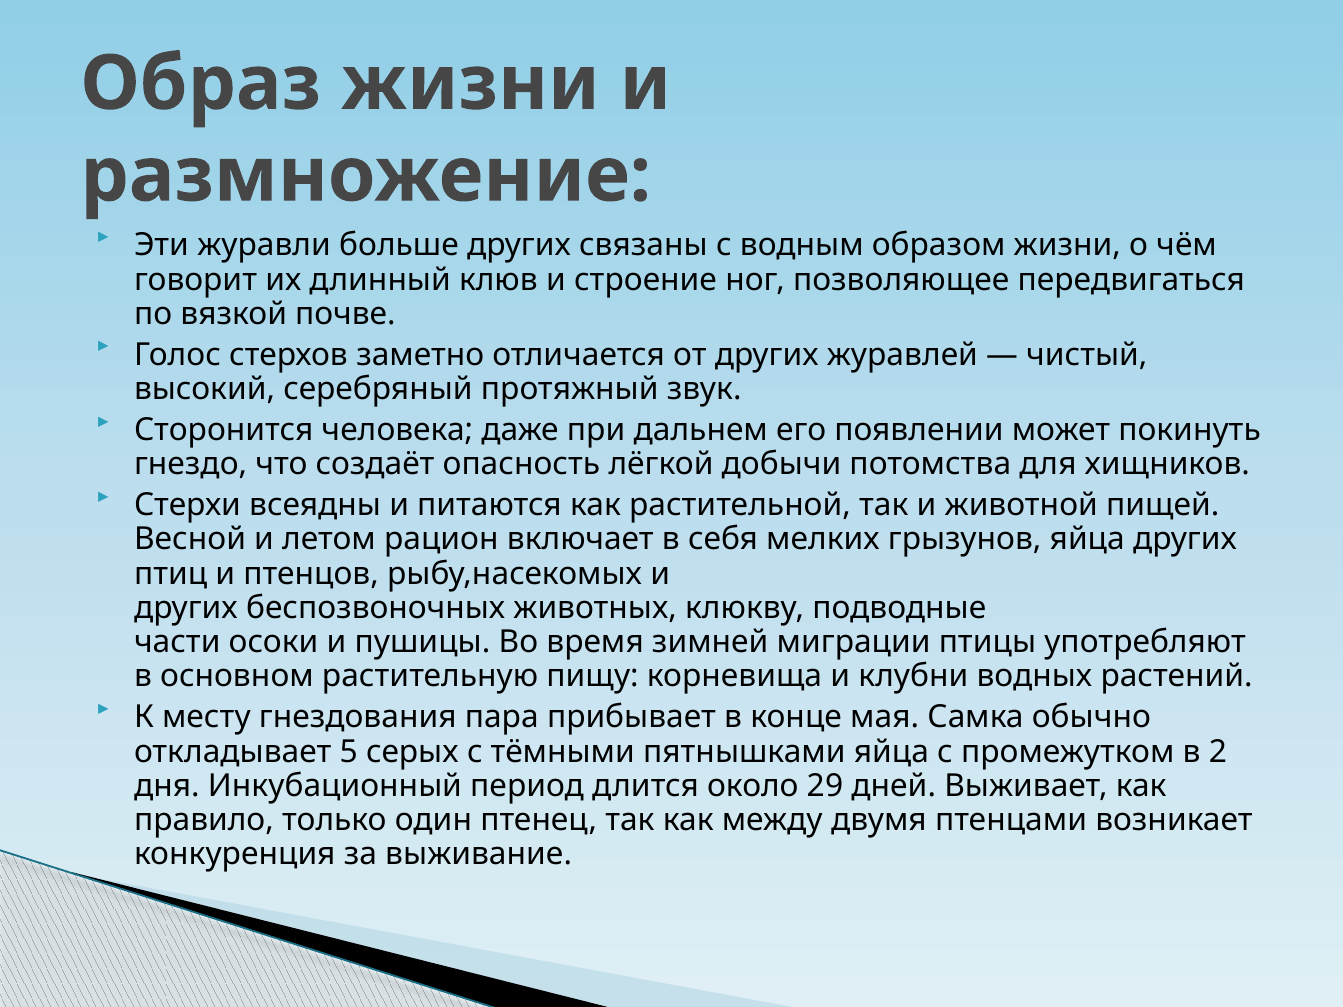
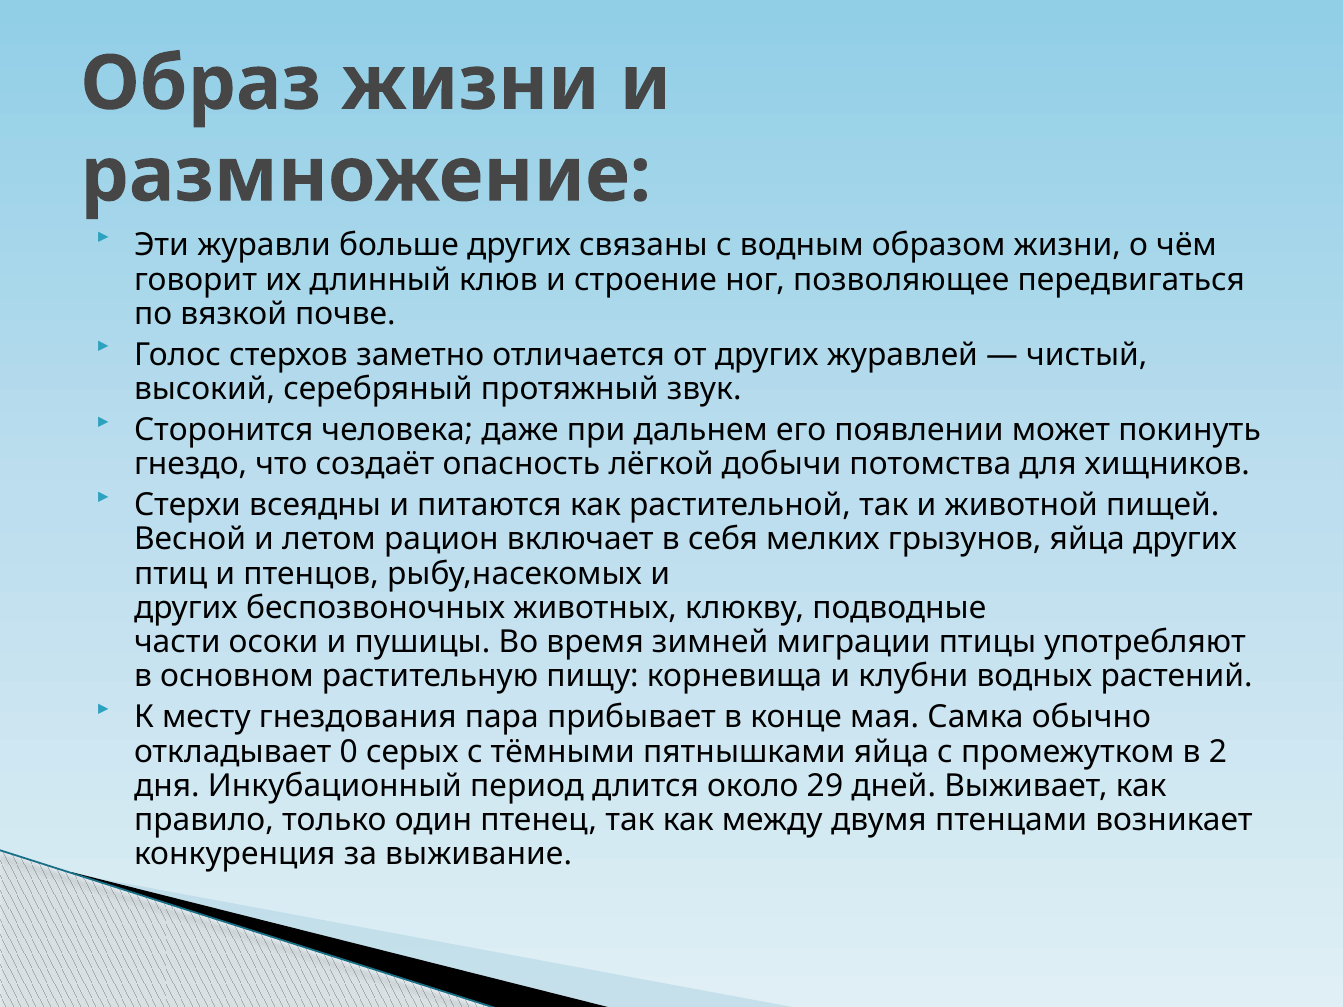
5: 5 -> 0
